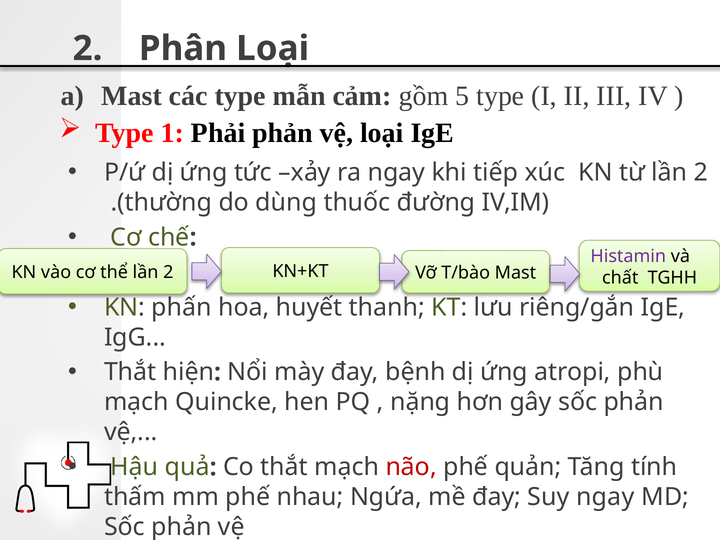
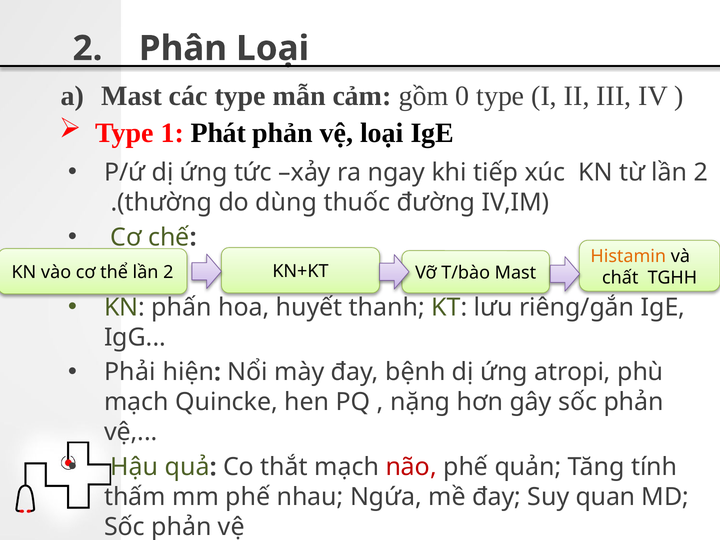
5: 5 -> 0
Phải: Phải -> Phát
Histamin colour: purple -> orange
Thắt at (130, 372): Thắt -> Phải
Suy ngay: ngay -> quan
